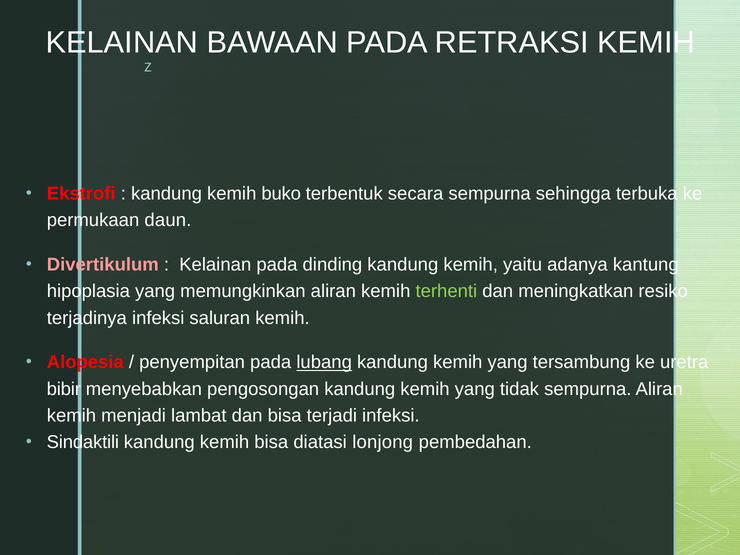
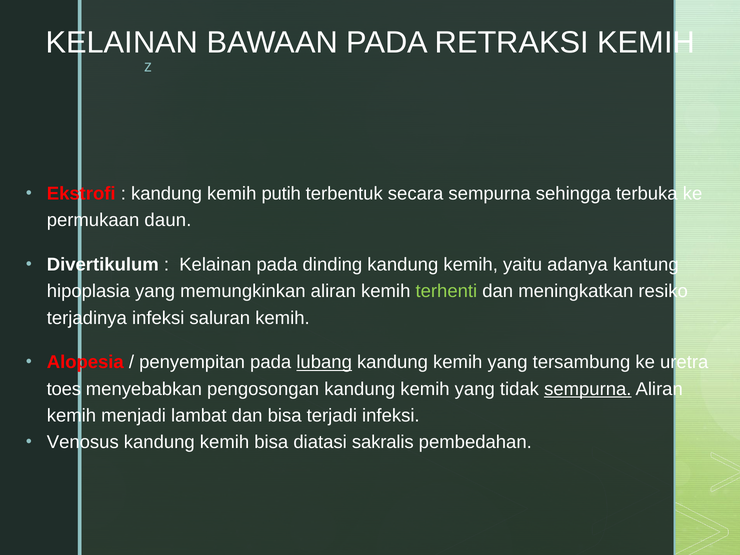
buko: buko -> putih
Divertikulum colour: pink -> white
bibir: bibir -> toes
sempurna at (588, 389) underline: none -> present
Sindaktili: Sindaktili -> Venosus
lonjong: lonjong -> sakralis
